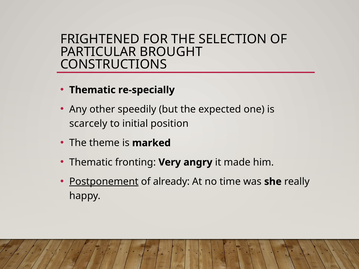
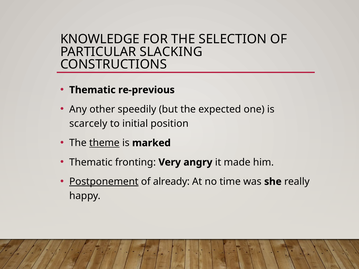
FRIGHTENED: FRIGHTENED -> KNOWLEDGE
BROUGHT: BROUGHT -> SLACKING
re-specially: re-specially -> re-previous
theme underline: none -> present
